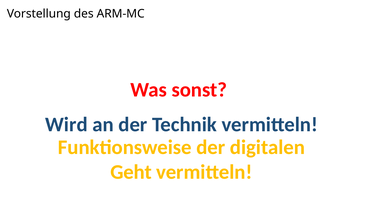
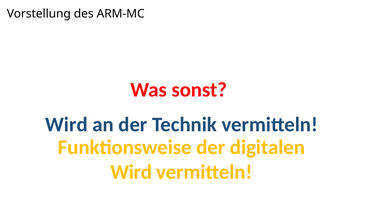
Geht at (131, 173): Geht -> Wird
